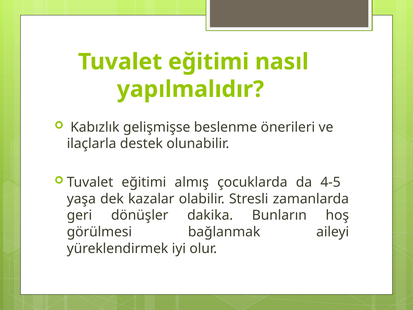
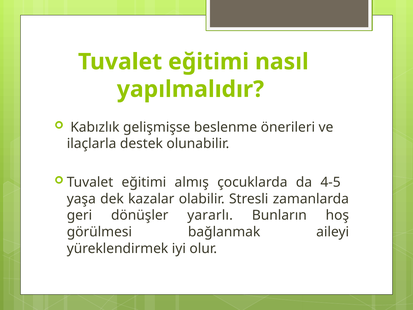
dakika: dakika -> yararlı
